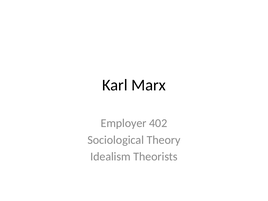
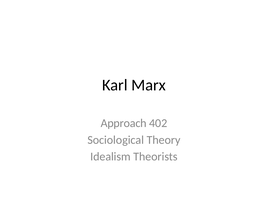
Employer: Employer -> Approach
